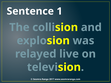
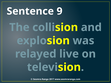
1: 1 -> 9
